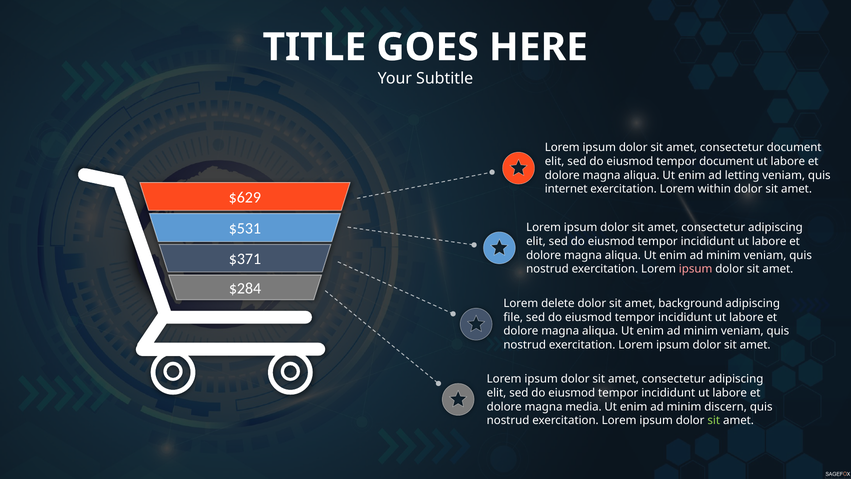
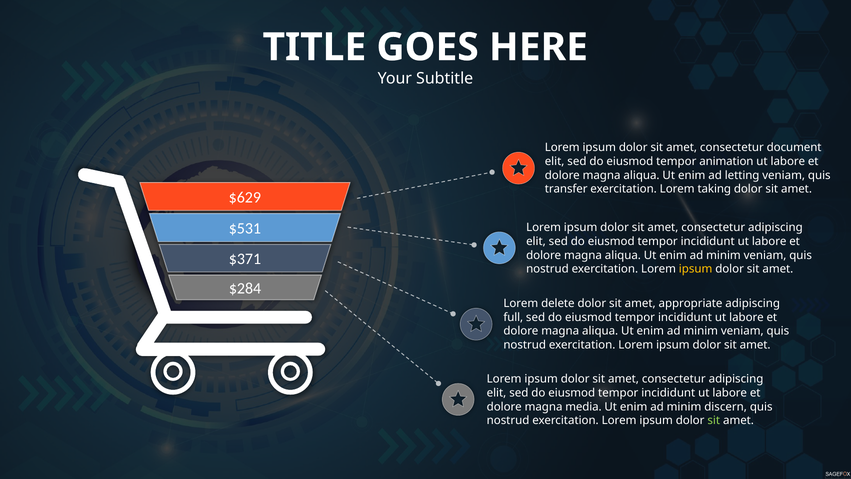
tempor document: document -> animation
internet: internet -> transfer
within: within -> taking
ipsum at (696, 269) colour: pink -> yellow
background: background -> appropriate
file: file -> full
